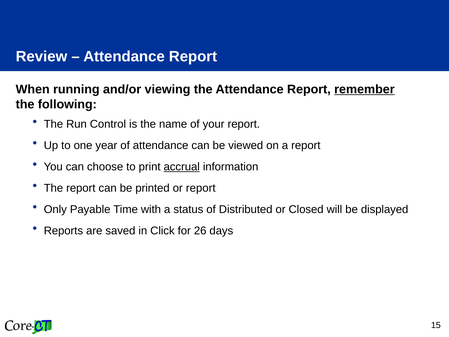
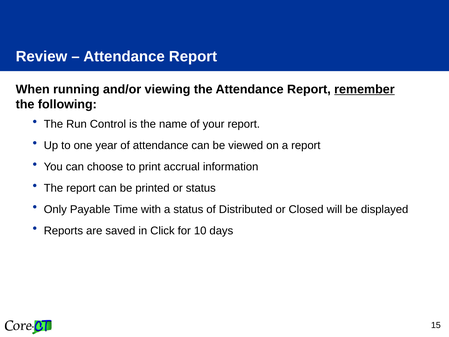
accrual underline: present -> none
or report: report -> status
26: 26 -> 10
